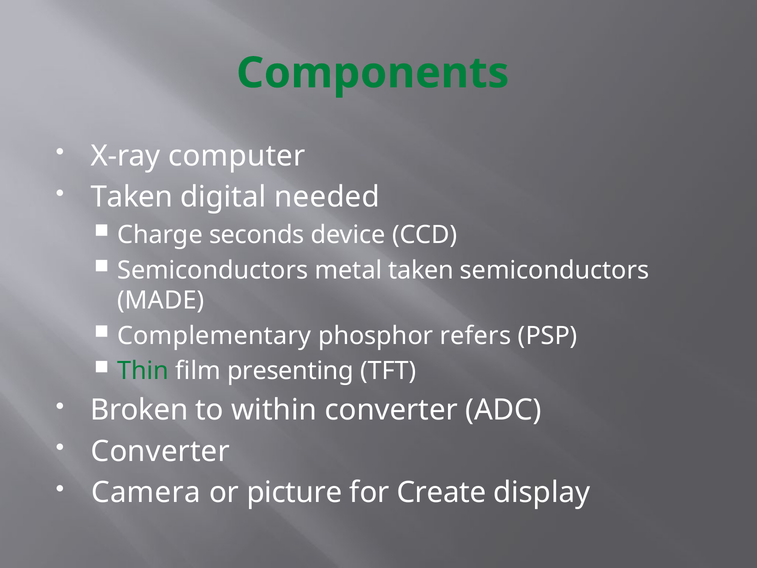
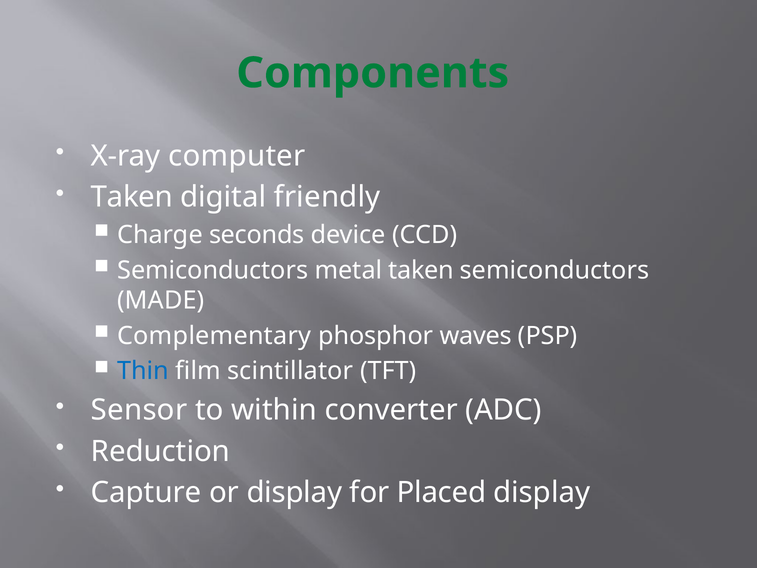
needed: needed -> friendly
refers: refers -> waves
Thin colour: green -> blue
presenting: presenting -> scintillator
Broken: Broken -> Sensor
Converter at (160, 451): Converter -> Reduction
Camera: Camera -> Capture
or picture: picture -> display
Create: Create -> Placed
